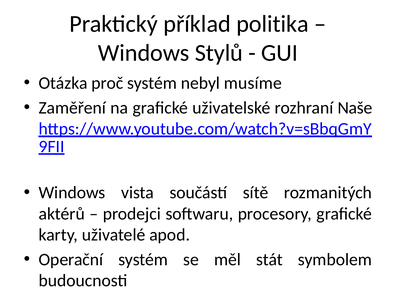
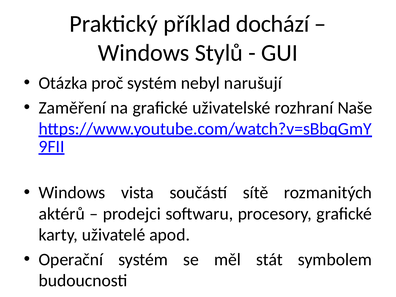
politika: politika -> dochází
musíme: musíme -> narušují
